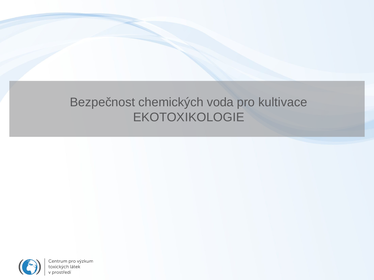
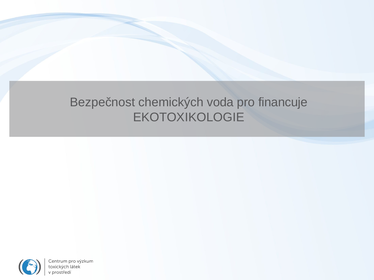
kultivace: kultivace -> financuje
